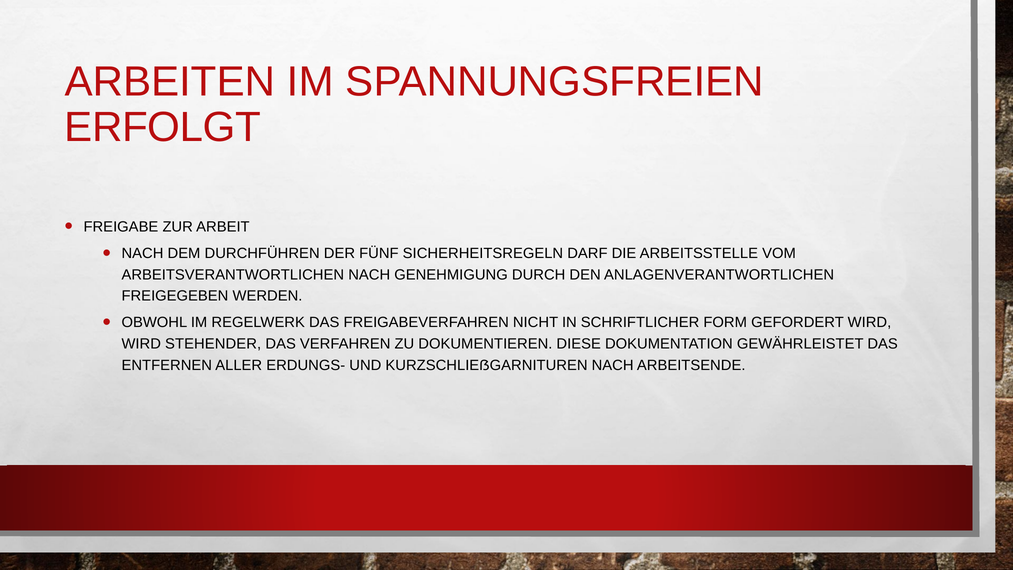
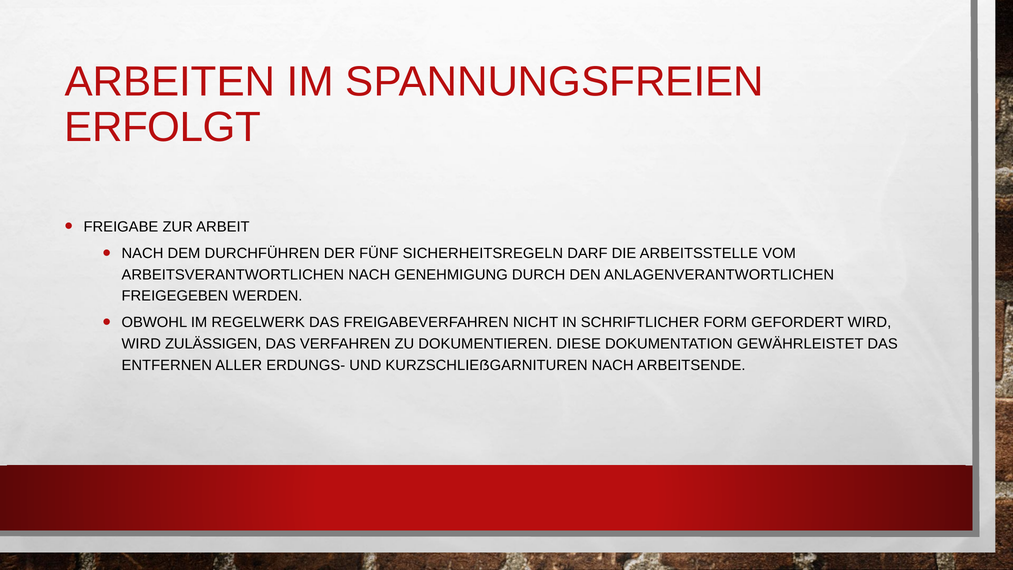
STEHENDER: STEHENDER -> ZULÄSSIGEN
